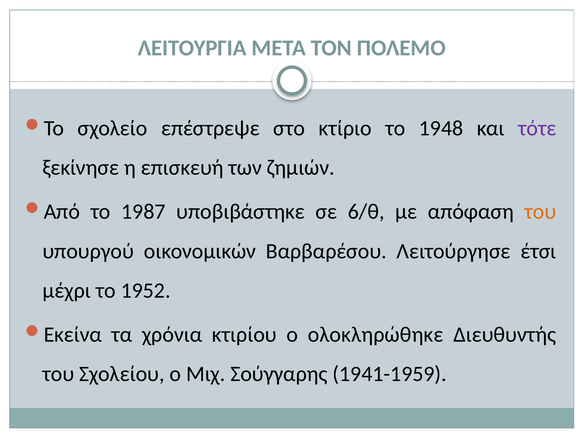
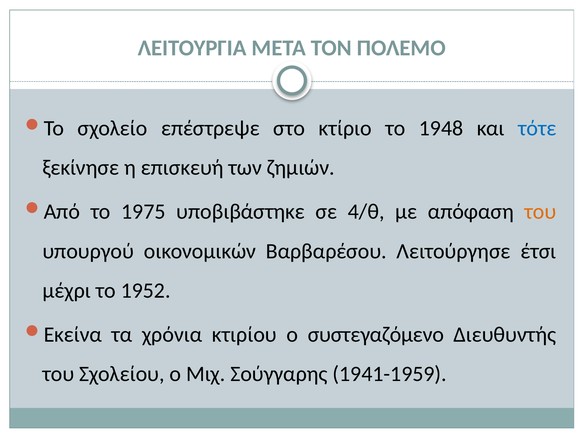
τότε colour: purple -> blue
1987: 1987 -> 1975
6/θ: 6/θ -> 4/θ
ολοκληρώθηκε: ολοκληρώθηκε -> συστεγαζόμενο
